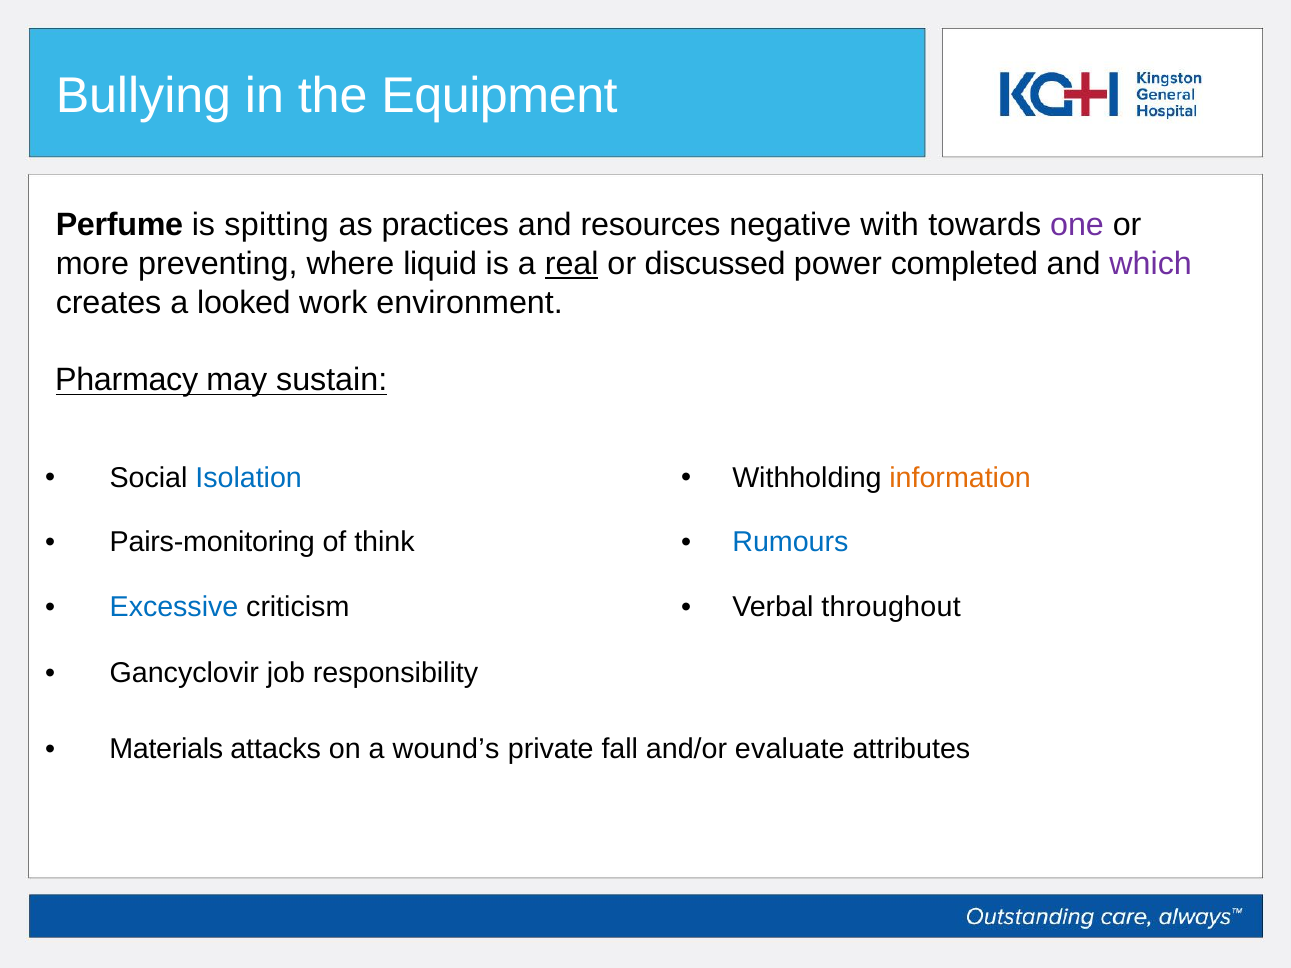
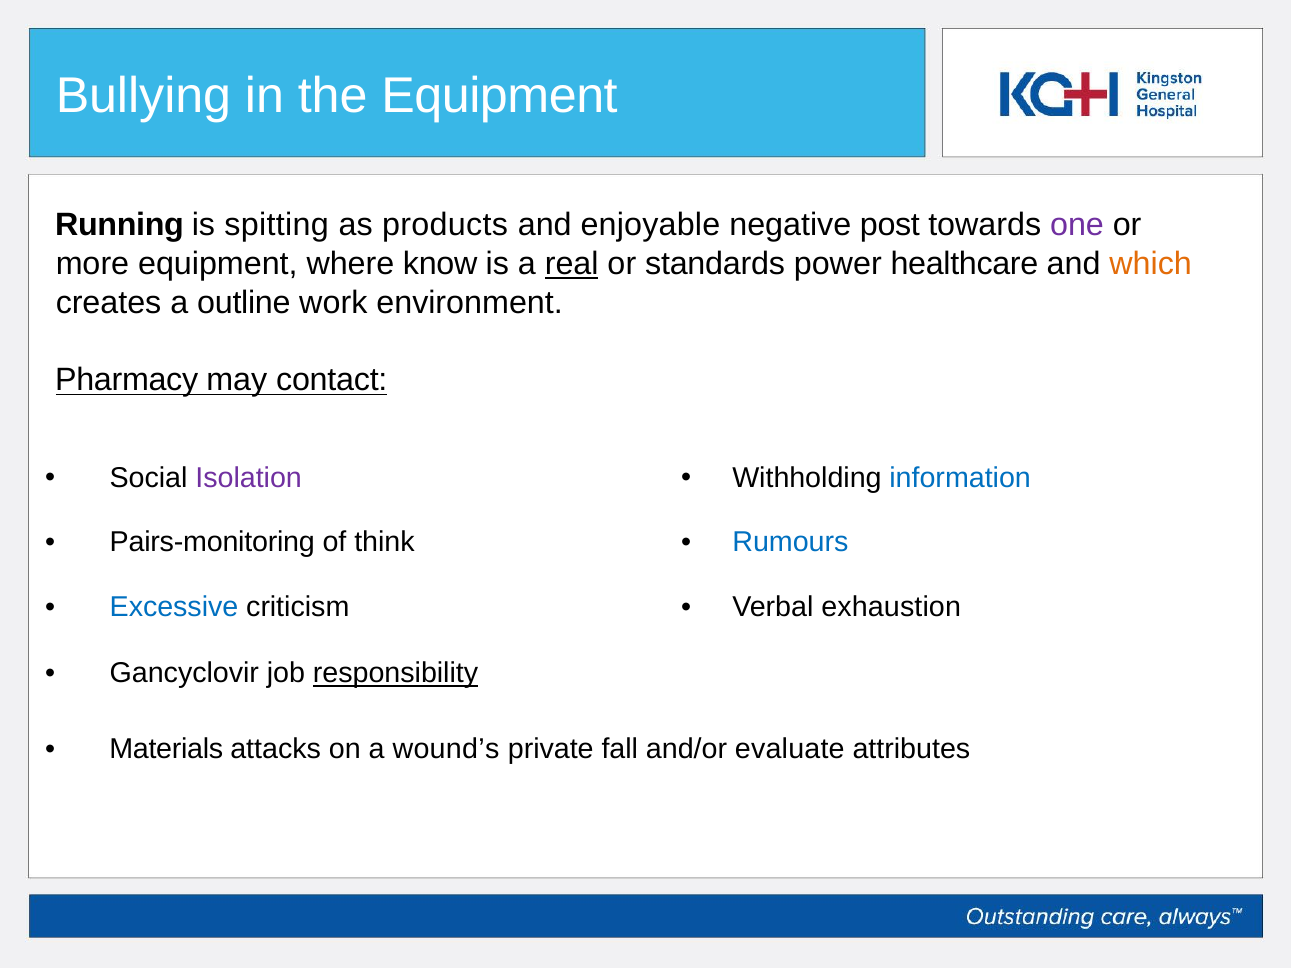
Perfume: Perfume -> Running
practices: practices -> products
resources: resources -> enjoyable
with: with -> post
more preventing: preventing -> equipment
liquid: liquid -> know
discussed: discussed -> standards
completed: completed -> healthcare
which colour: purple -> orange
looked: looked -> outline
sustain: sustain -> contact
Isolation colour: blue -> purple
information colour: orange -> blue
throughout: throughout -> exhaustion
responsibility underline: none -> present
